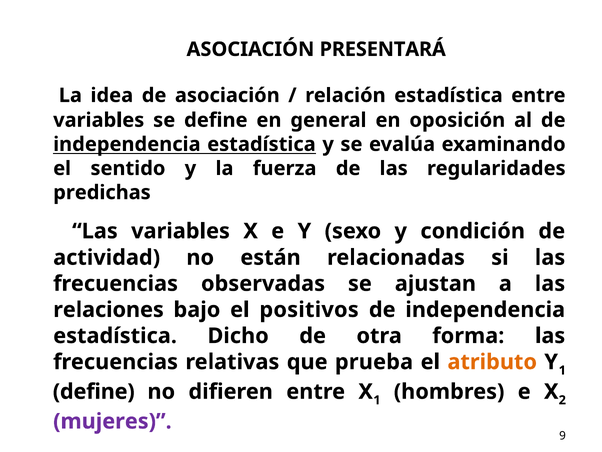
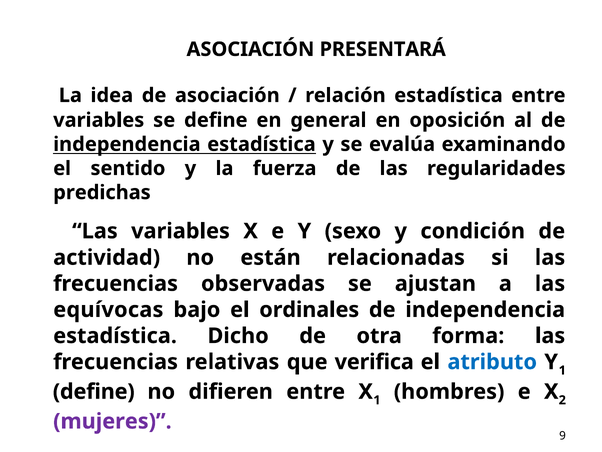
relaciones: relaciones -> equívocas
positivos: positivos -> ordinales
prueba: prueba -> verifica
atributo colour: orange -> blue
